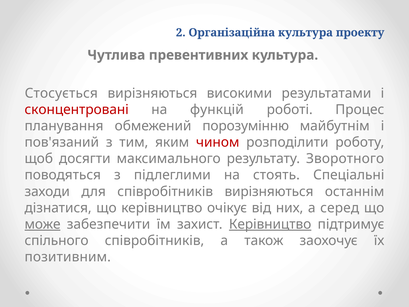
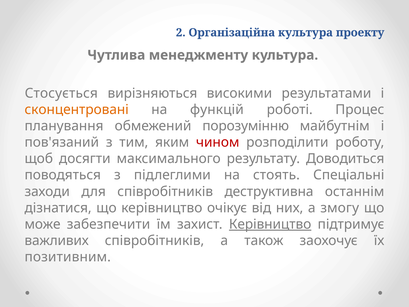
превентивних: превентивних -> менеджменту
сконцентровані colour: red -> orange
Зворотного: Зворотного -> Доводиться
співробітників вирізняються: вирізняються -> деструктивна
серед: серед -> змогу
може underline: present -> none
спільного: спільного -> важливих
